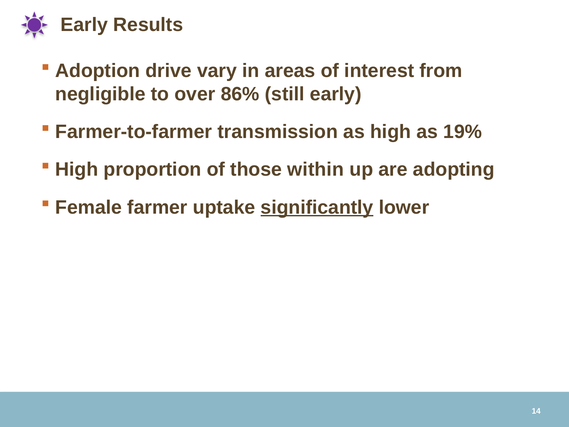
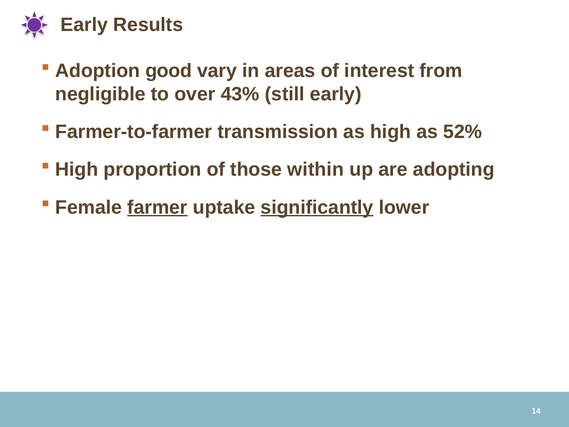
drive: drive -> good
86%: 86% -> 43%
19%: 19% -> 52%
farmer underline: none -> present
